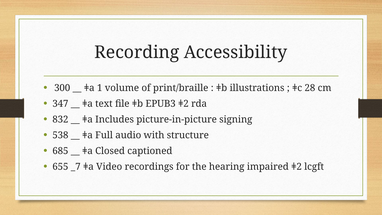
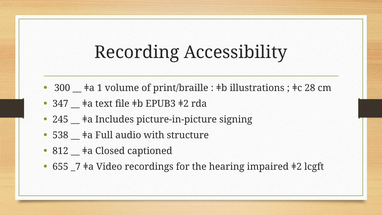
832: 832 -> 245
685: 685 -> 812
